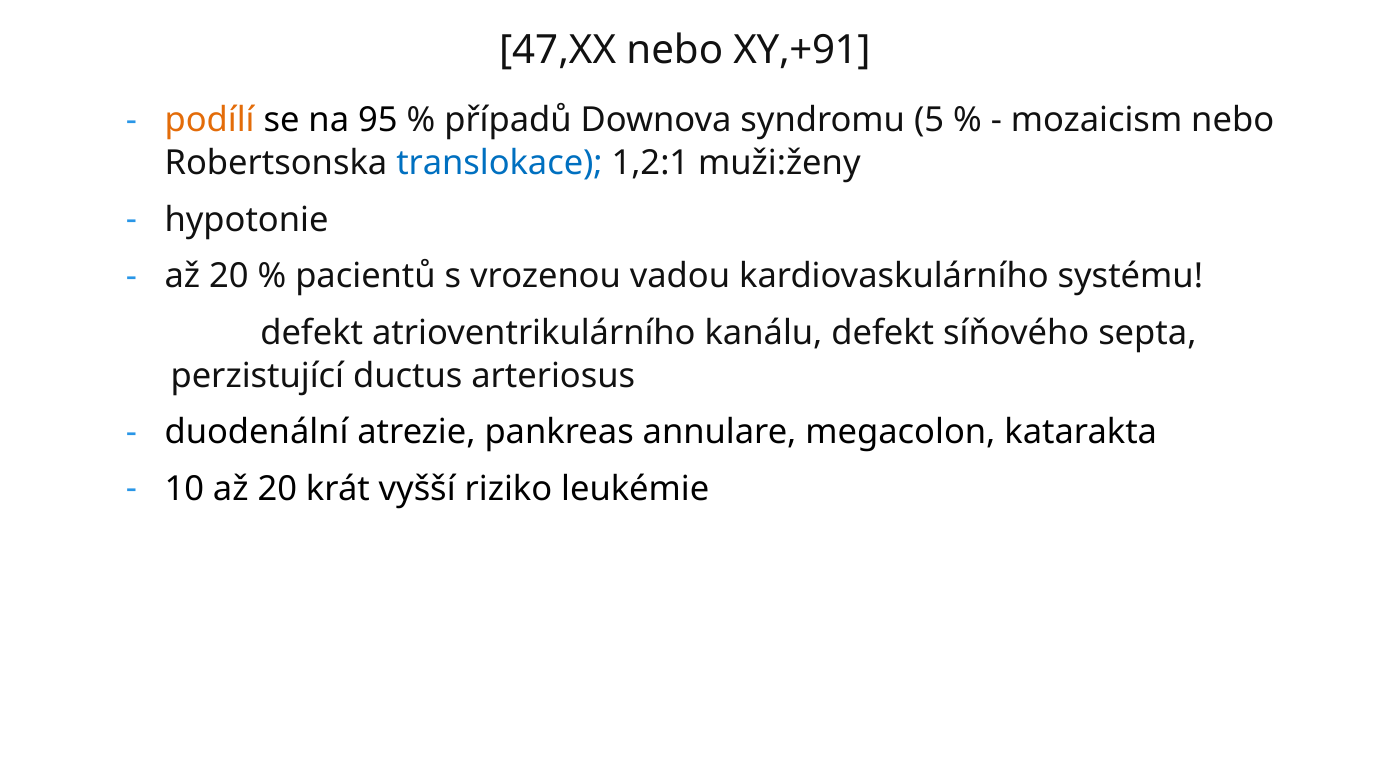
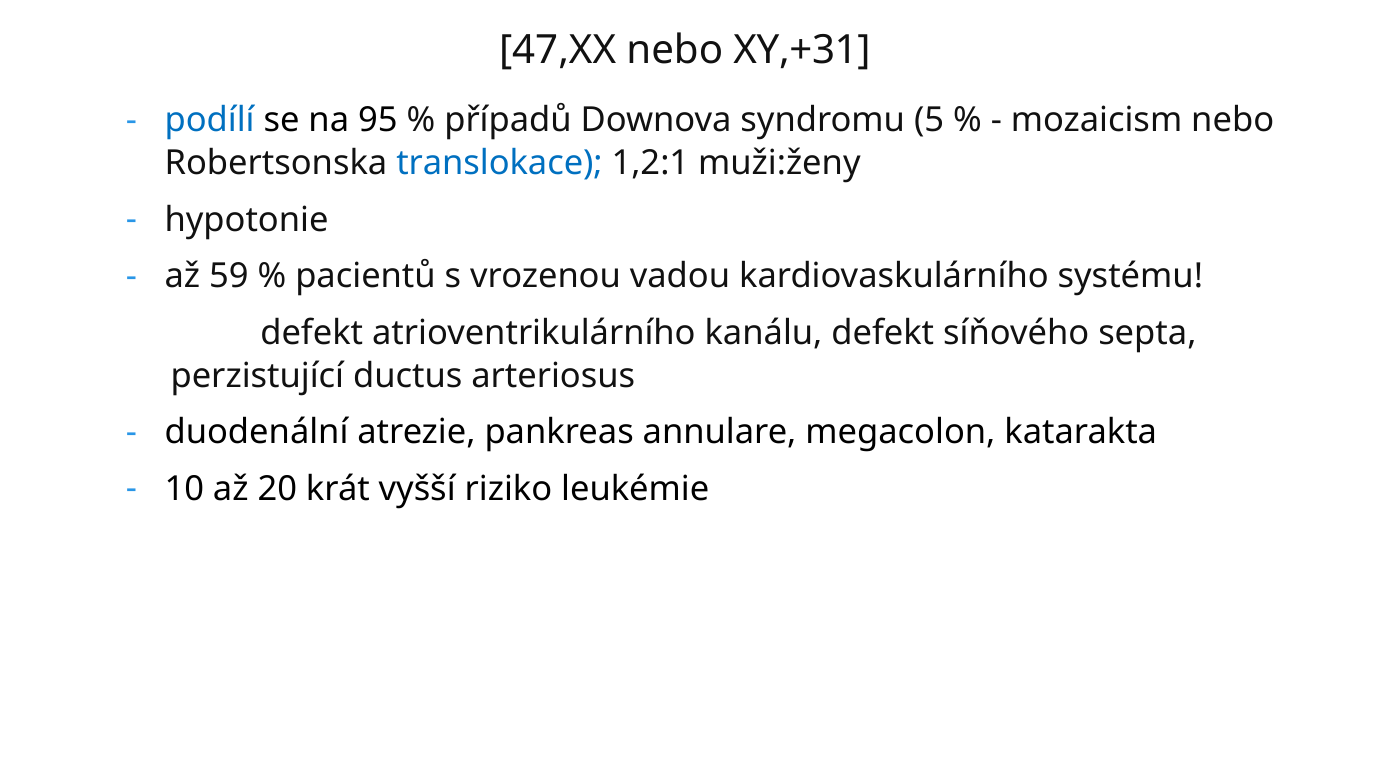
XY,+91: XY,+91 -> XY,+31
podílí colour: orange -> blue
20 at (229, 276): 20 -> 59
